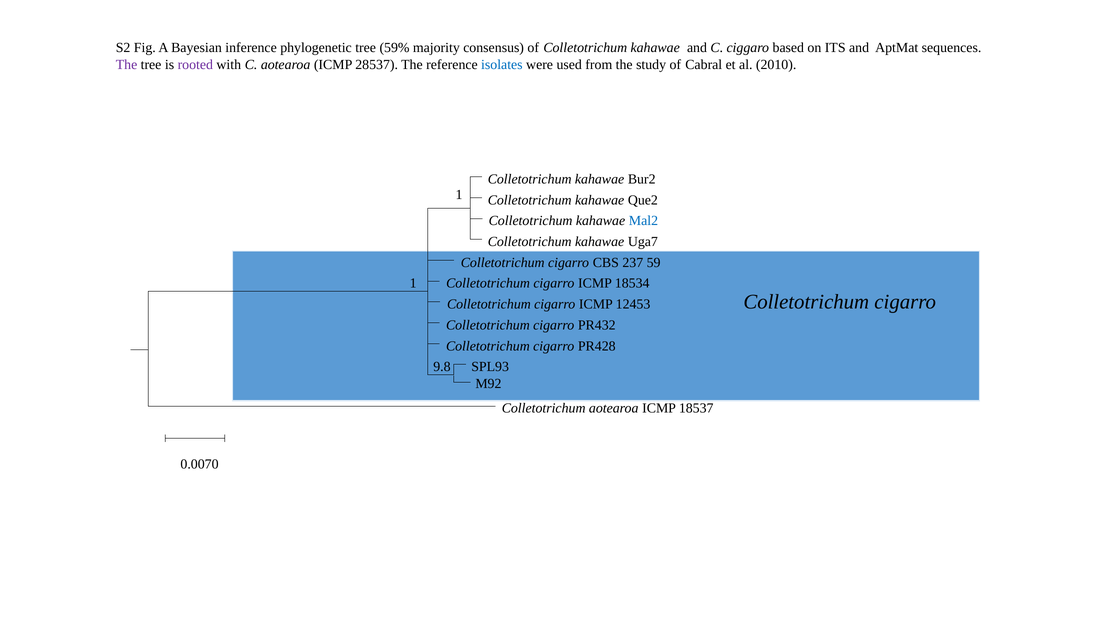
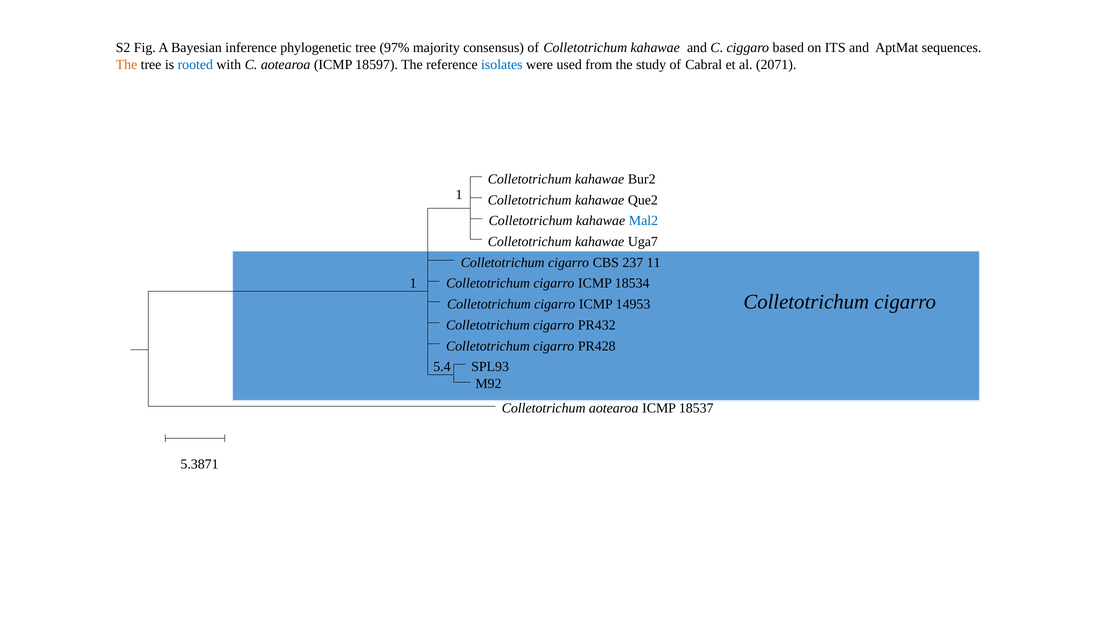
59%: 59% -> 97%
The at (127, 65) colour: purple -> orange
rooted colour: purple -> blue
28537: 28537 -> 18597
2010: 2010 -> 2071
59: 59 -> 11
12453: 12453 -> 14953
9.8: 9.8 -> 5.4
0.0070: 0.0070 -> 5.3871
